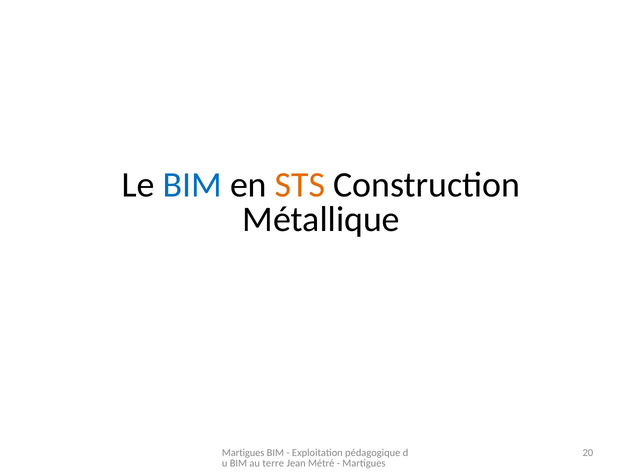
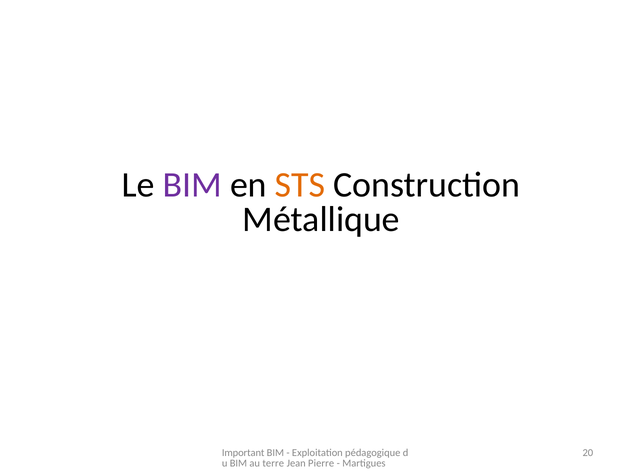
BIM at (192, 185) colour: blue -> purple
Martigues at (243, 452): Martigues -> Important
Métré: Métré -> Pierre
